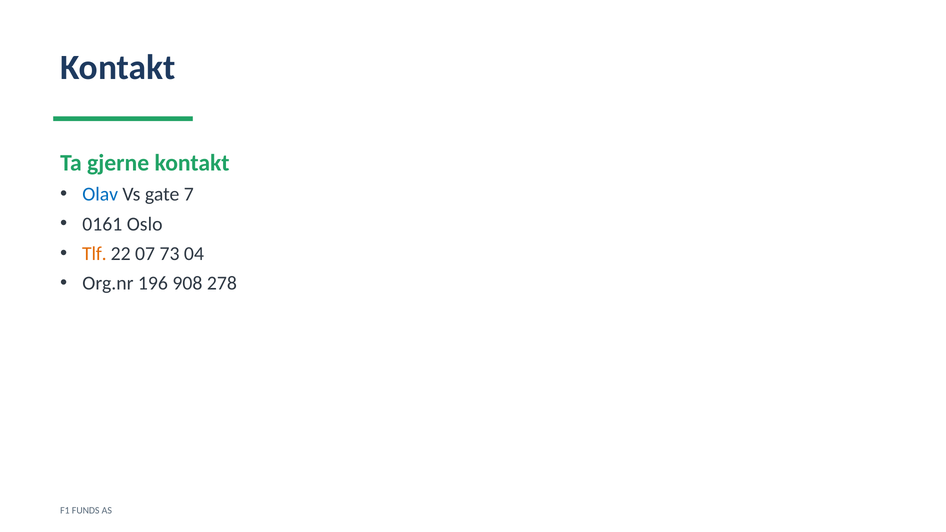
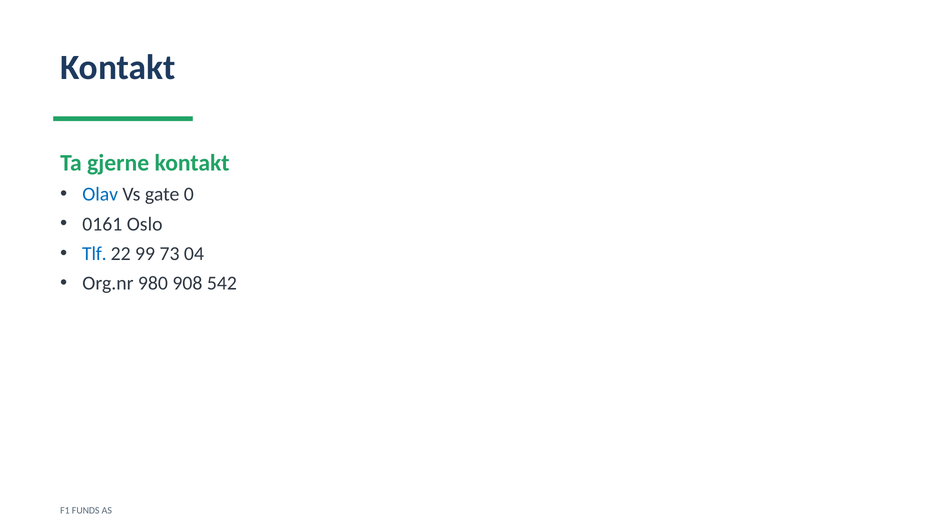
7: 7 -> 0
Tlf colour: orange -> blue
07: 07 -> 99
196: 196 -> 980
278: 278 -> 542
